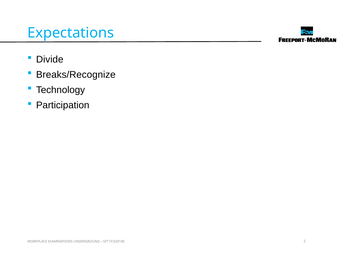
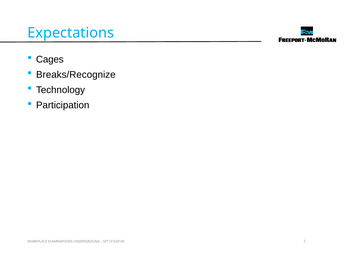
Divide: Divide -> Cages
